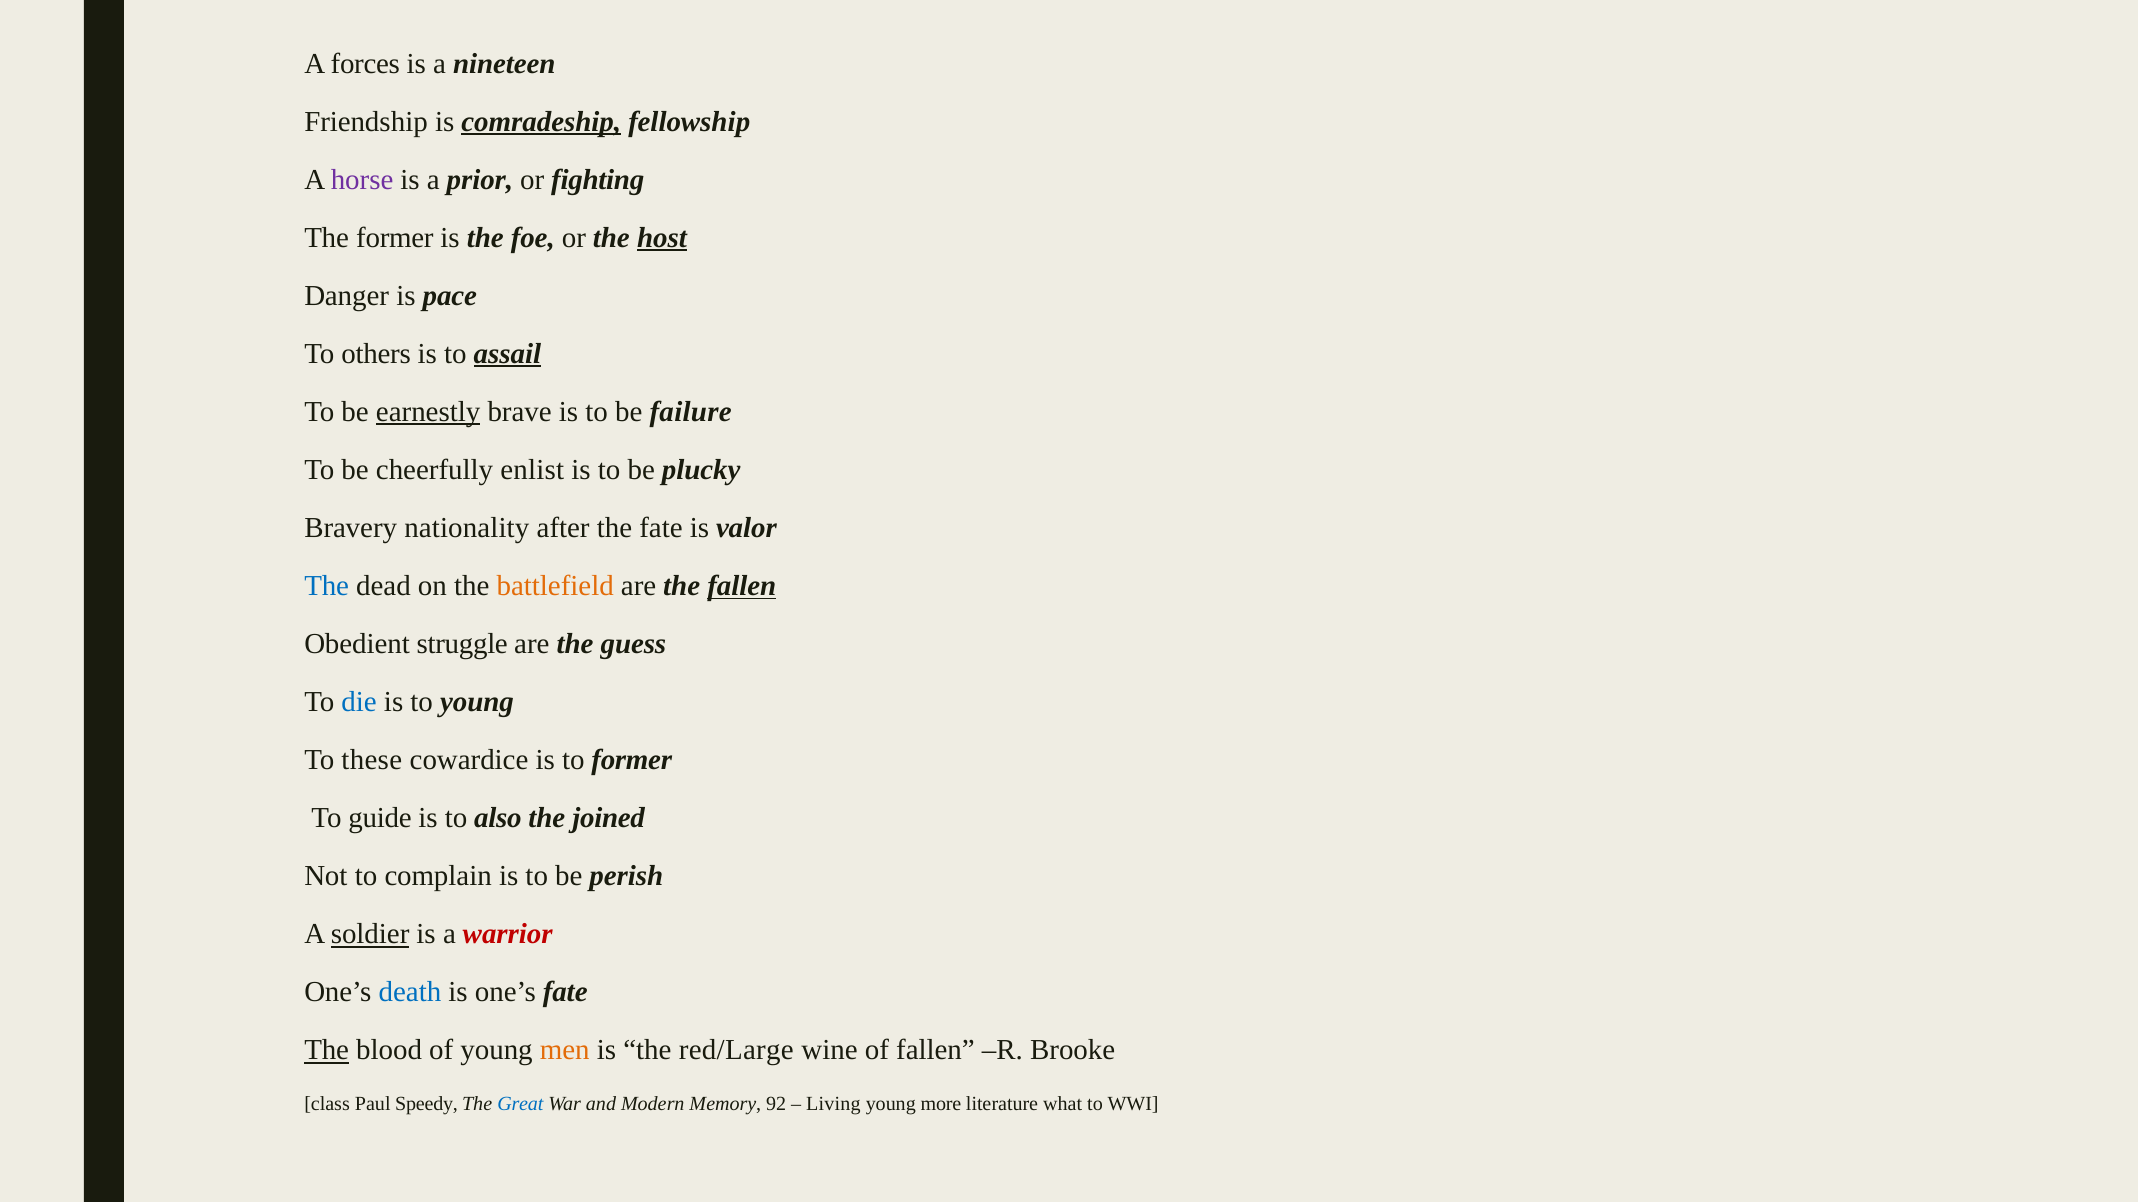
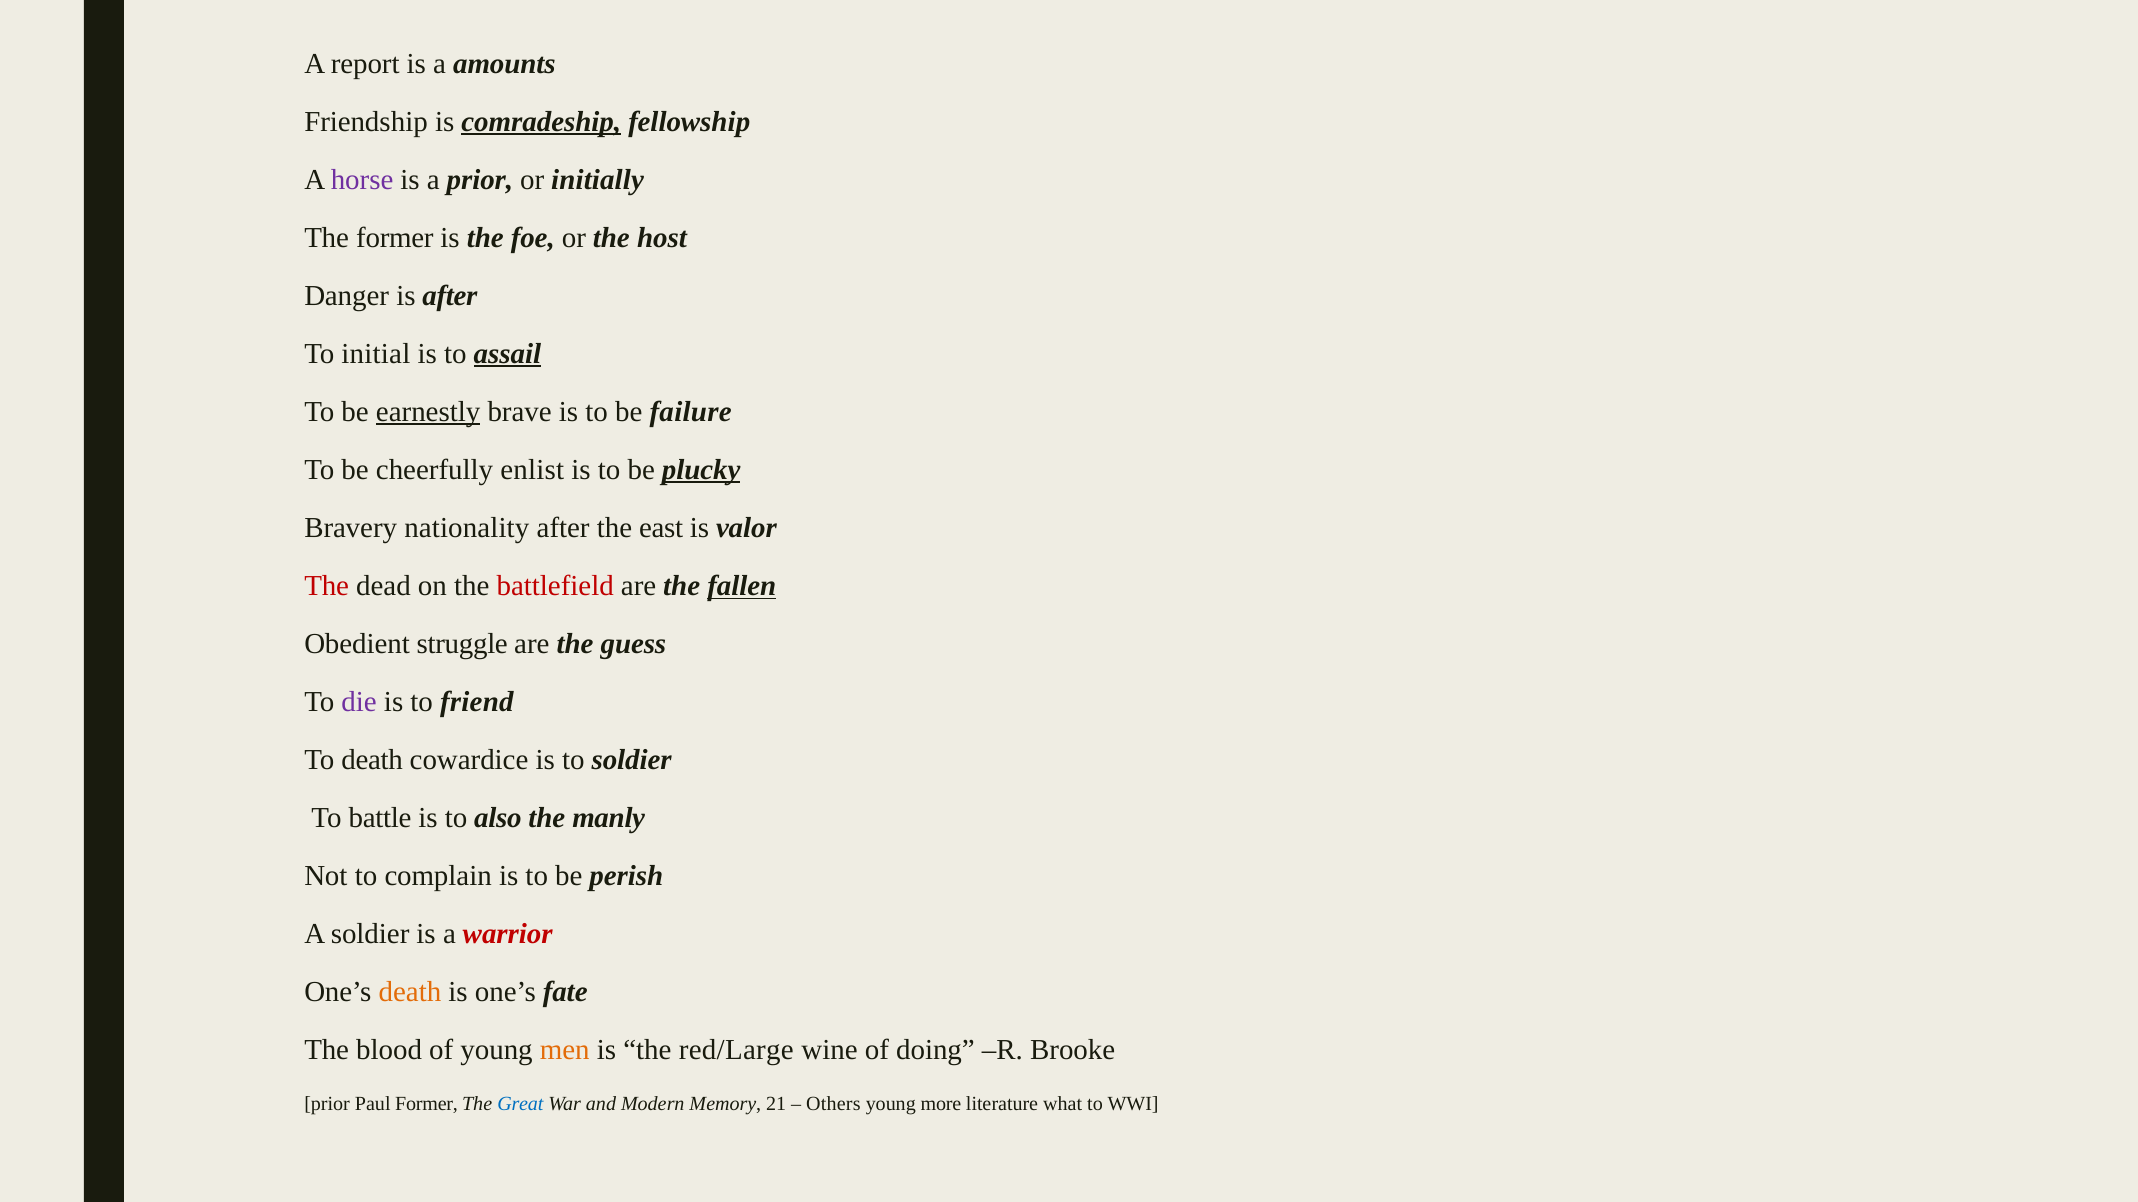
forces: forces -> report
nineteen: nineteen -> amounts
fighting: fighting -> initially
host underline: present -> none
is pace: pace -> after
others: others -> initial
plucky underline: none -> present
the fate: fate -> east
The at (327, 586) colour: blue -> red
battlefield colour: orange -> red
die colour: blue -> purple
to young: young -> friend
To these: these -> death
to former: former -> soldier
guide: guide -> battle
joined: joined -> manly
soldier at (370, 935) underline: present -> none
death at (410, 993) colour: blue -> orange
The at (327, 1051) underline: present -> none
of fallen: fallen -> doing
class at (327, 1104): class -> prior
Paul Speedy: Speedy -> Former
92: 92 -> 21
Living: Living -> Others
